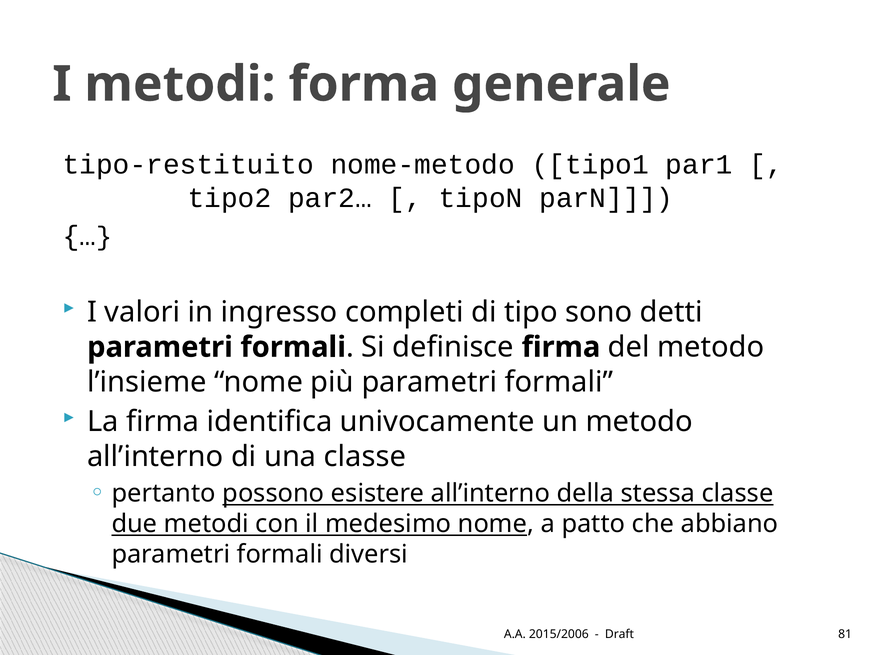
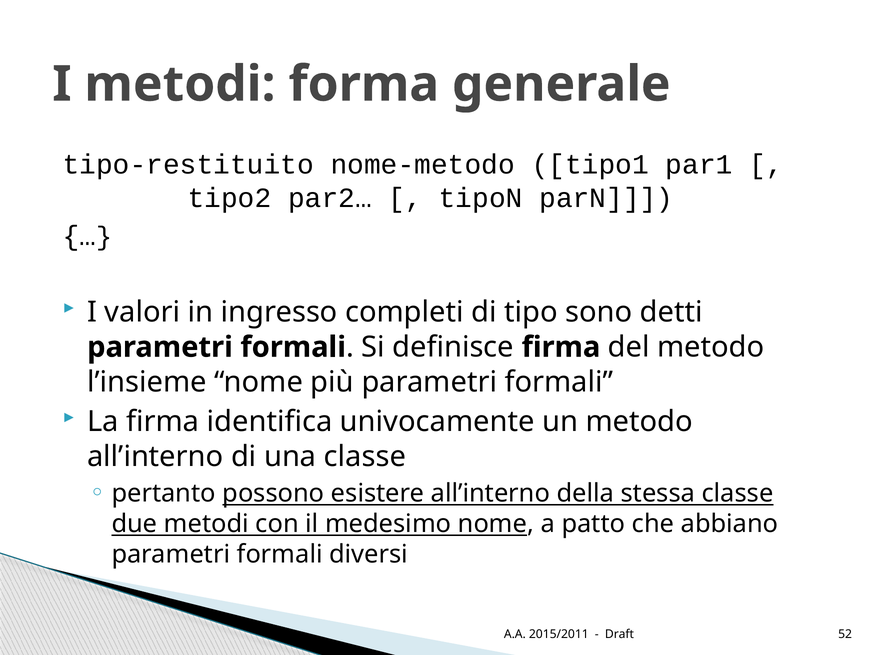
2015/2006: 2015/2006 -> 2015/2011
81: 81 -> 52
